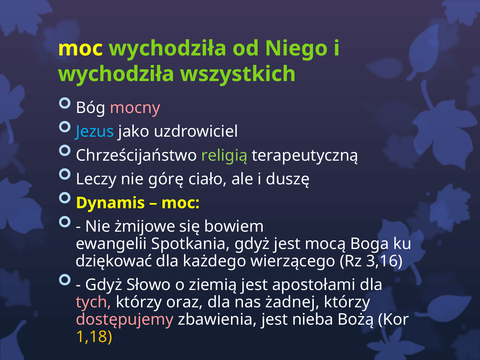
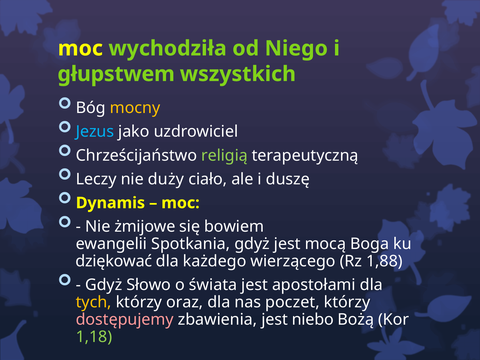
wychodziła at (116, 74): wychodziła -> głupstwem
mocny colour: pink -> yellow
górę: górę -> duży
3,16: 3,16 -> 1,88
ziemią: ziemią -> świata
tych colour: pink -> yellow
żadnej: żadnej -> poczet
nieba: nieba -> niebo
1,18 colour: yellow -> light green
